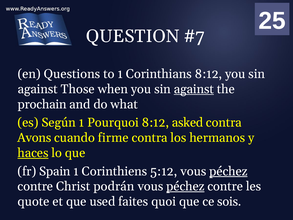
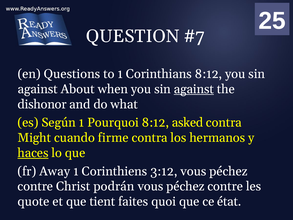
Those: Those -> About
prochain: prochain -> dishonor
Avons: Avons -> Might
Spain: Spain -> Away
5:12: 5:12 -> 3:12
péchez at (228, 171) underline: present -> none
péchez at (185, 186) underline: present -> none
used: used -> tient
sois: sois -> état
